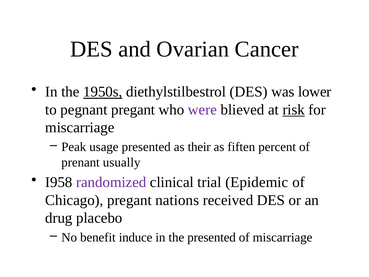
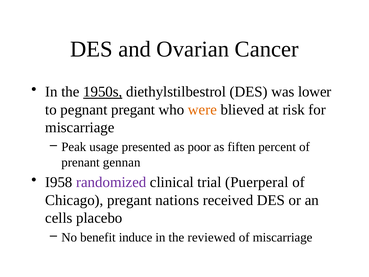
were colour: purple -> orange
risk underline: present -> none
their: their -> poor
usually: usually -> gennan
Epidemic: Epidemic -> Puerperal
drug: drug -> cells
the presented: presented -> reviewed
